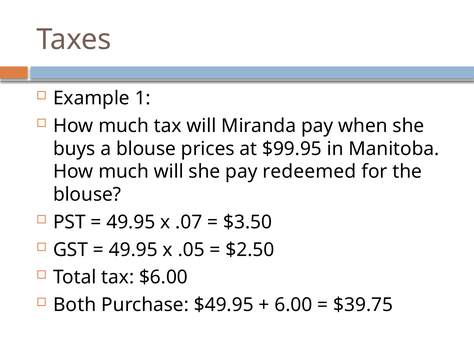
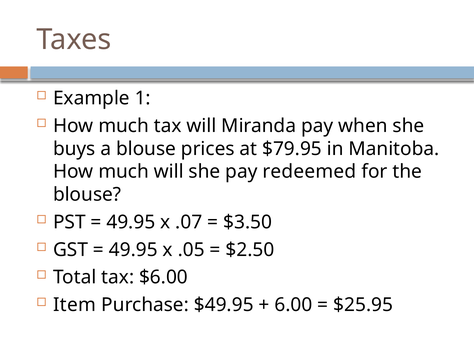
$99.95: $99.95 -> $79.95
Both: Both -> Item
$39.75: $39.75 -> $25.95
